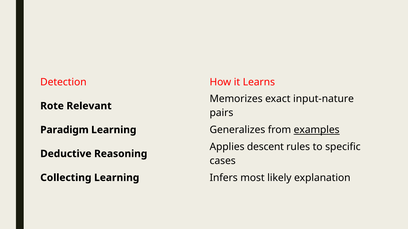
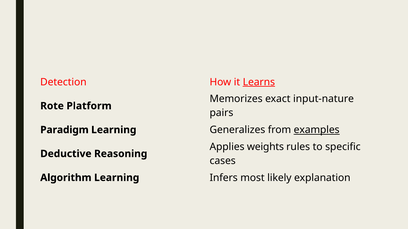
Learns underline: none -> present
Relevant: Relevant -> Platform
descent: descent -> weights
Collecting: Collecting -> Algorithm
